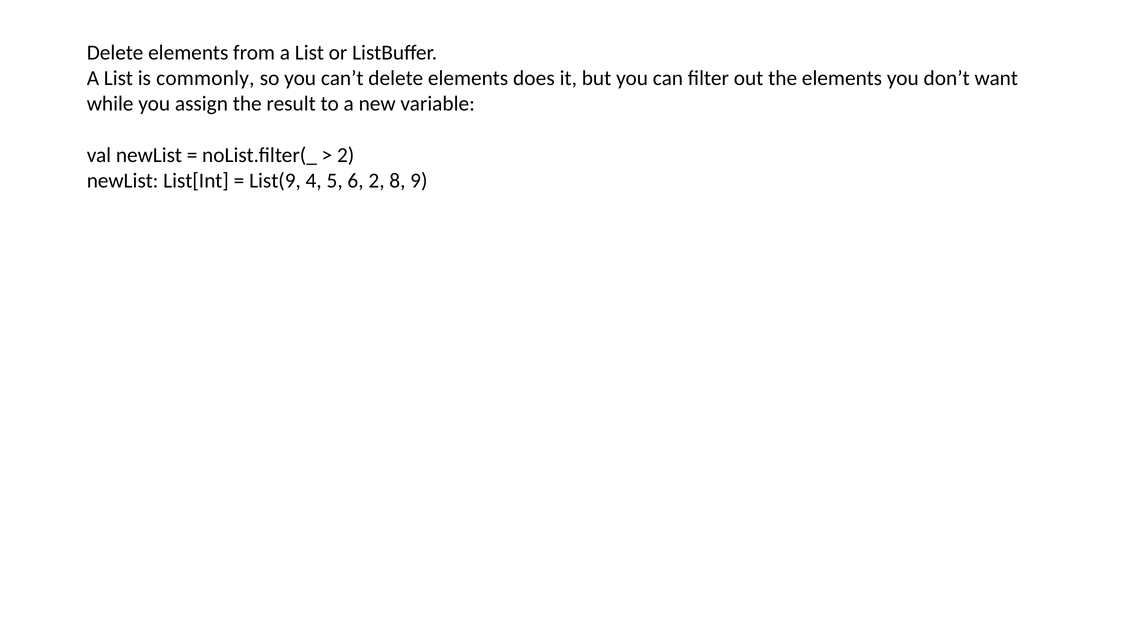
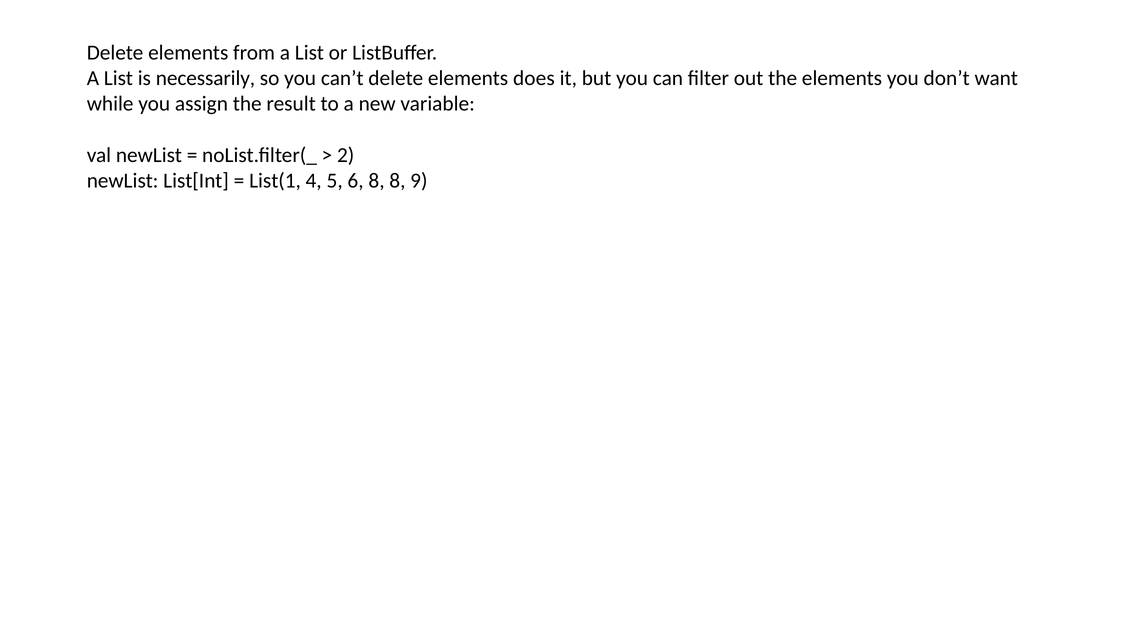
commonly: commonly -> necessarily
List(9: List(9 -> List(1
6 2: 2 -> 8
